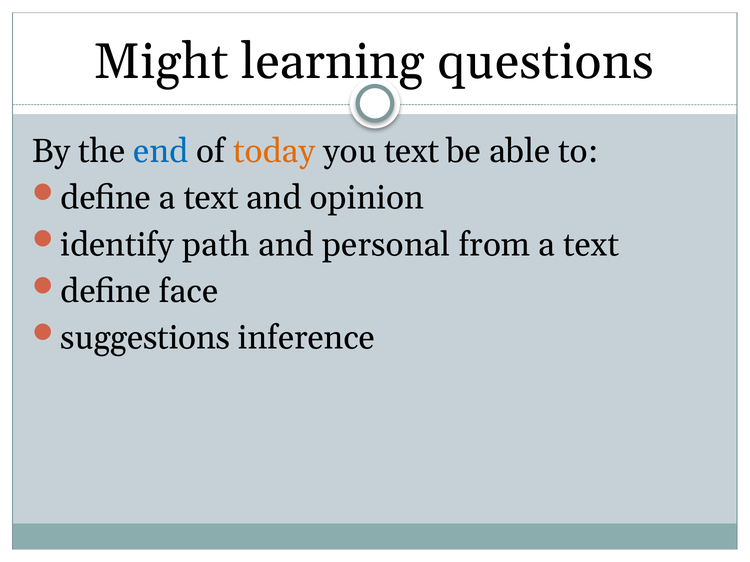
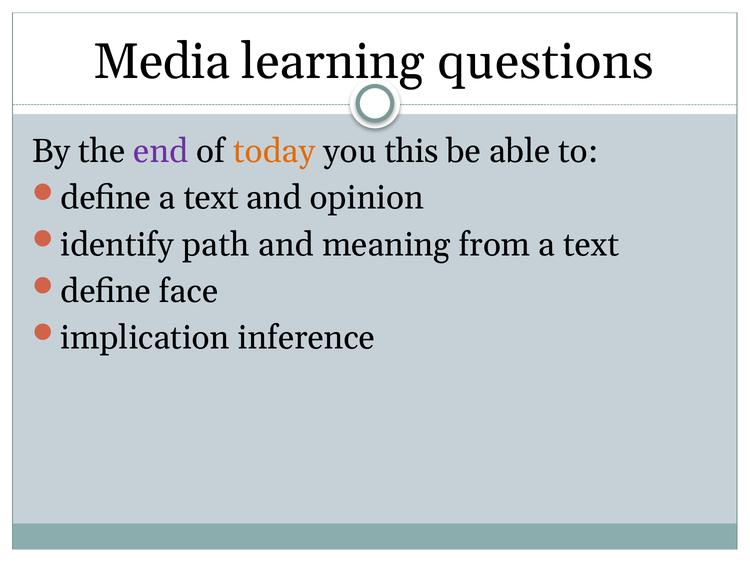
Might: Might -> Media
end colour: blue -> purple
you text: text -> this
personal: personal -> meaning
suggestions: suggestions -> implication
